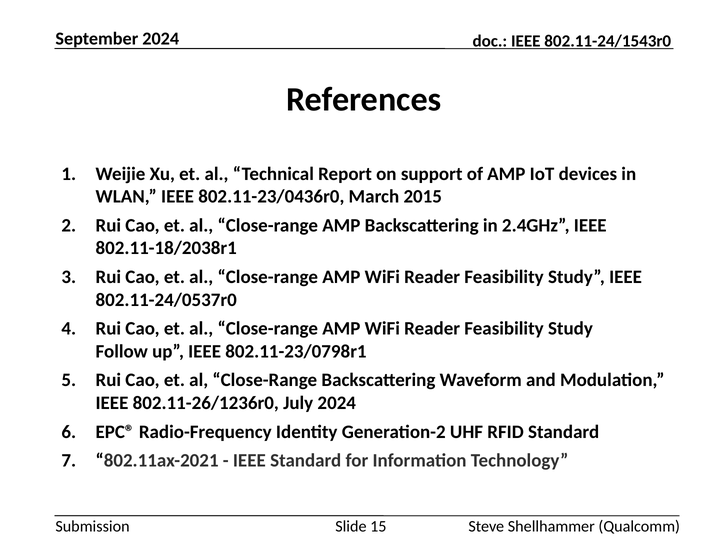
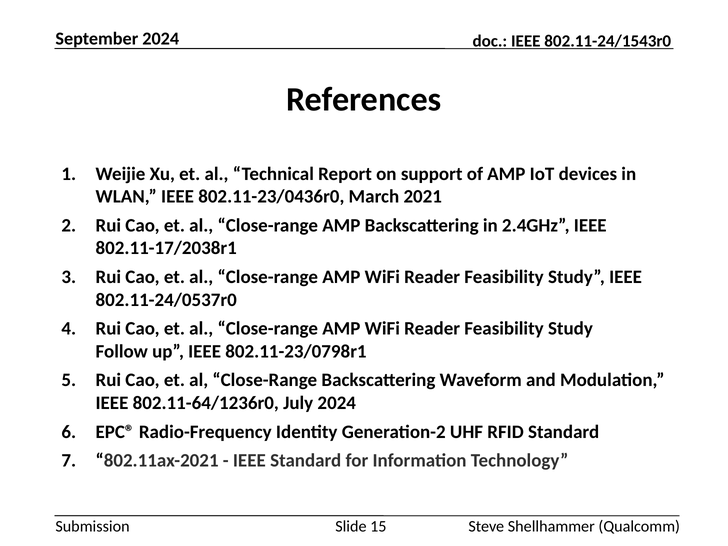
2015: 2015 -> 2021
802.11-18/2038r1: 802.11-18/2038r1 -> 802.11-17/2038r1
802.11-26/1236r0: 802.11-26/1236r0 -> 802.11-64/1236r0
